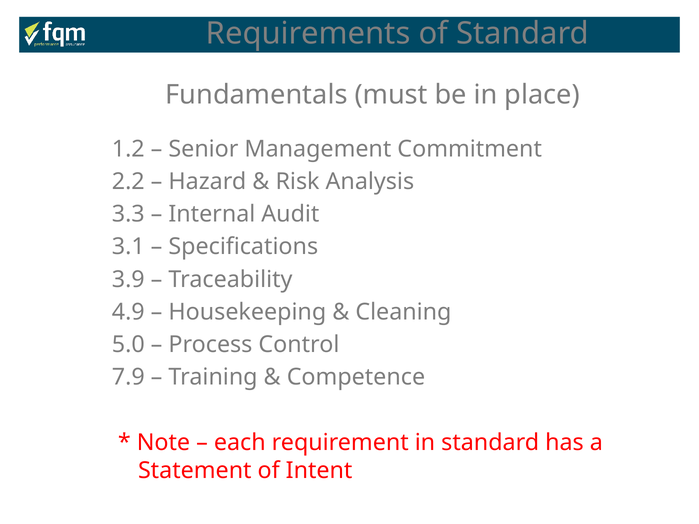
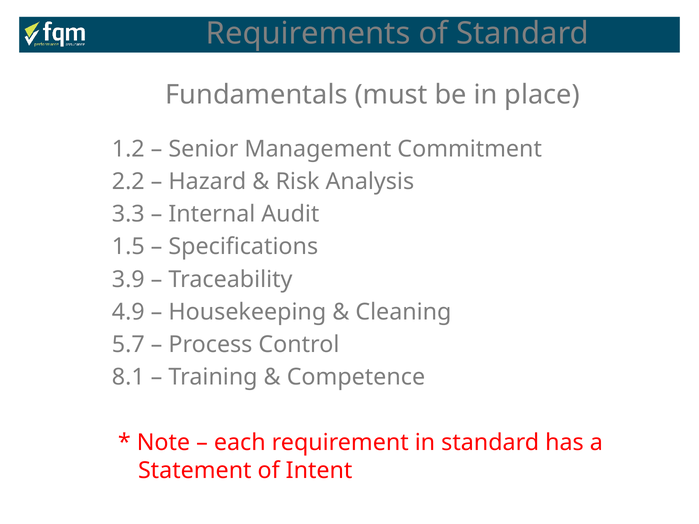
3.1: 3.1 -> 1.5
5.0: 5.0 -> 5.7
7.9: 7.9 -> 8.1
